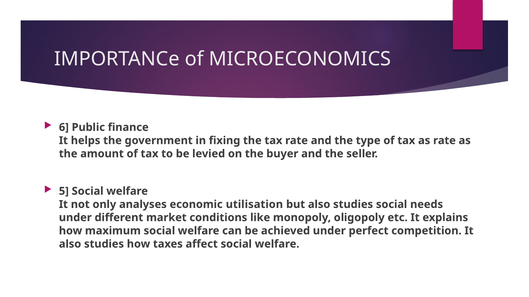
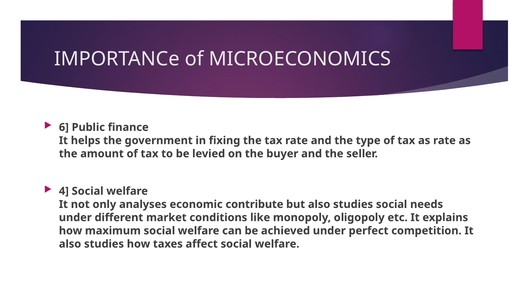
5: 5 -> 4
utilisation: utilisation -> contribute
